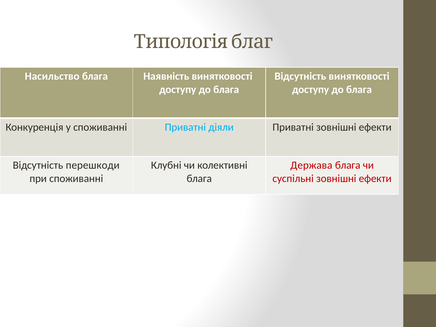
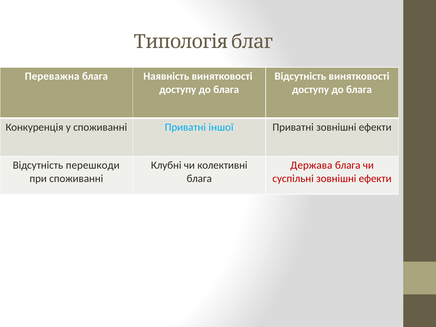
Насильство: Насильство -> Переважна
діяли: діяли -> іншої
